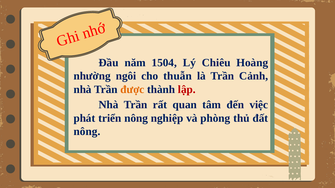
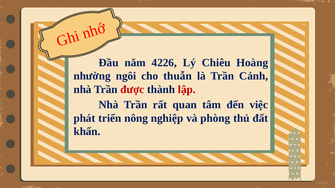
1504: 1504 -> 4226
được colour: orange -> red
nông at (87, 132): nông -> khẩn
